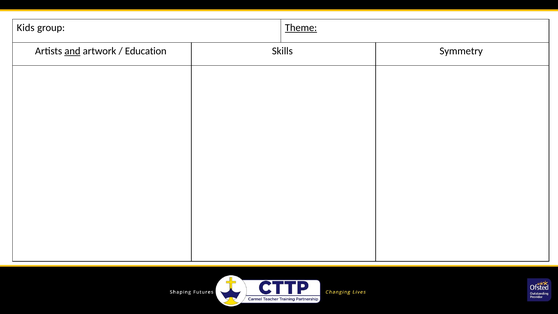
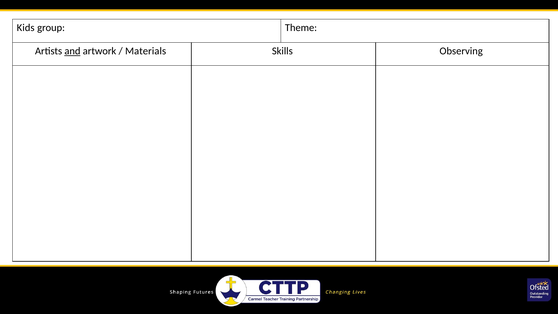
Theme underline: present -> none
Education: Education -> Materials
Symmetry: Symmetry -> Observing
